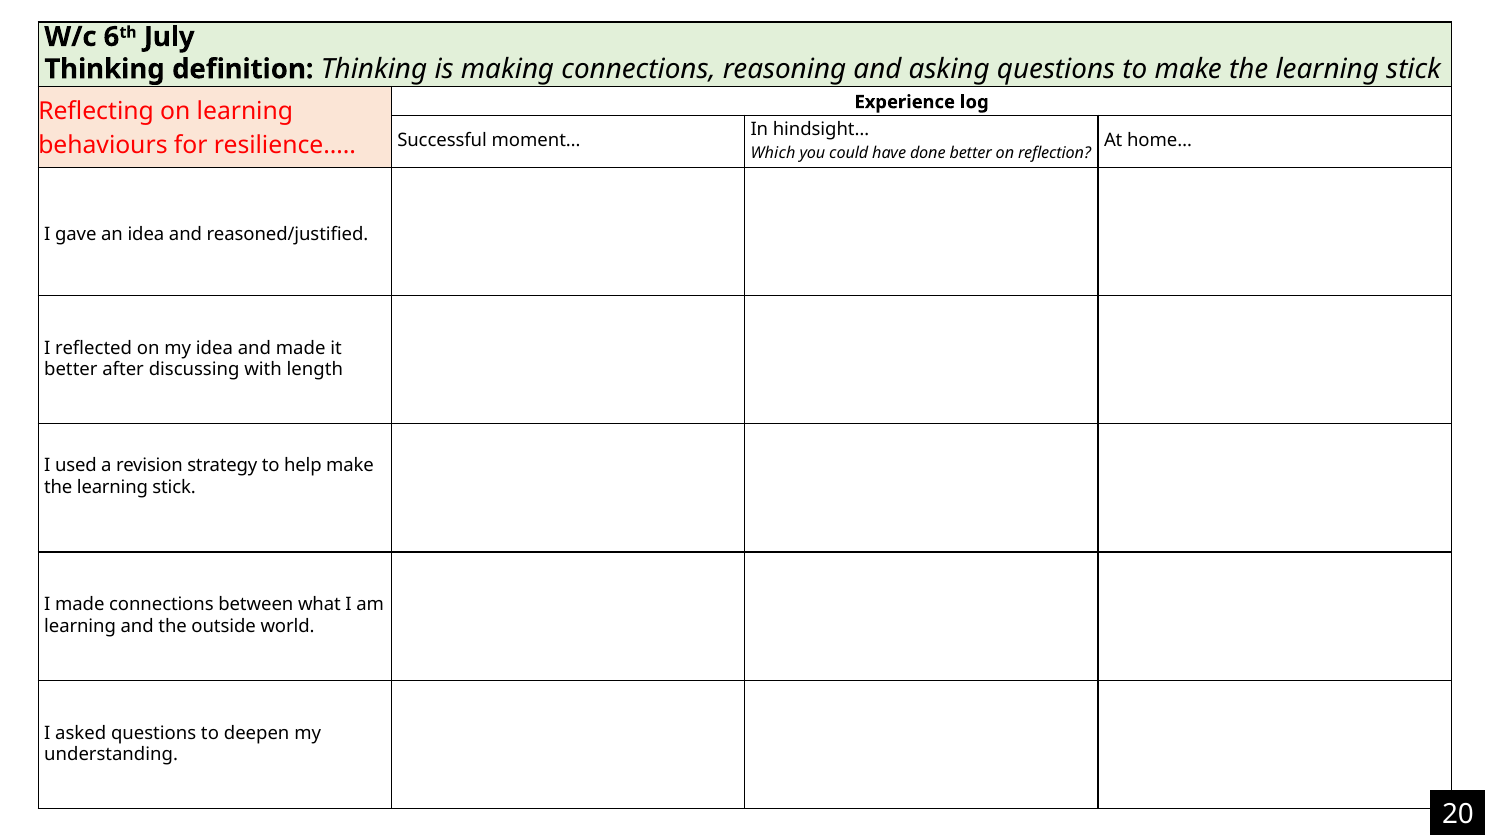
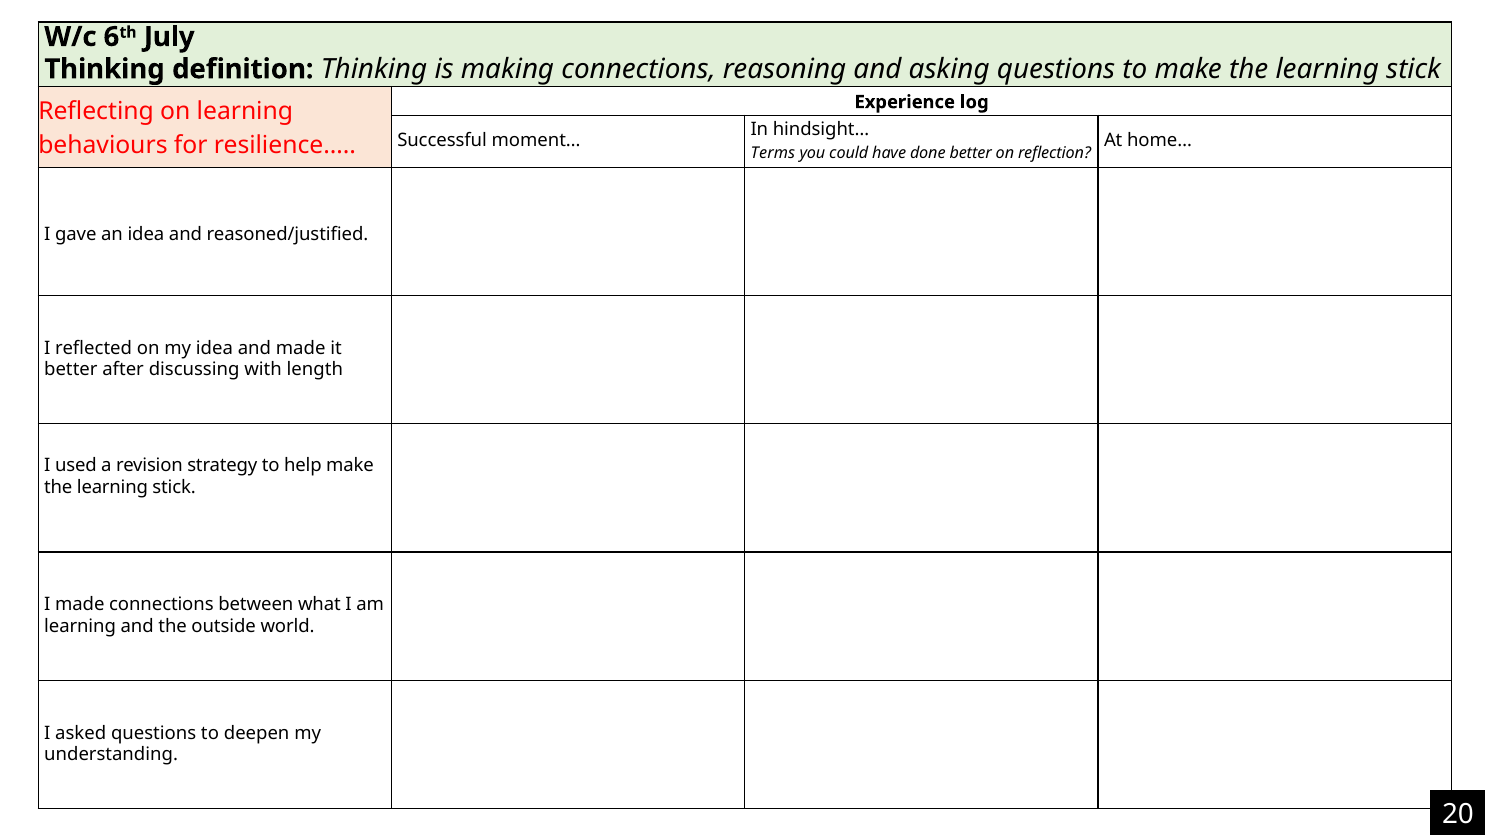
Which: Which -> Terms
